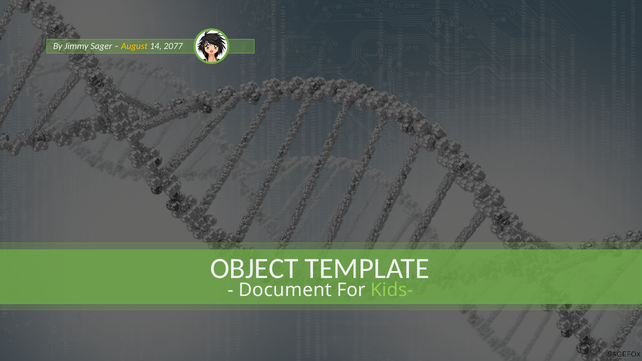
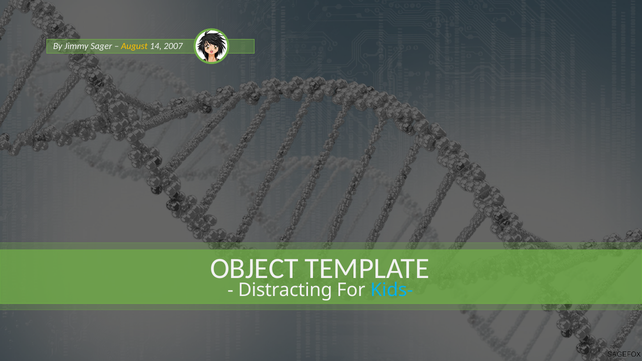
2077: 2077 -> 2007
Document: Document -> Distracting
Kids- colour: light green -> light blue
